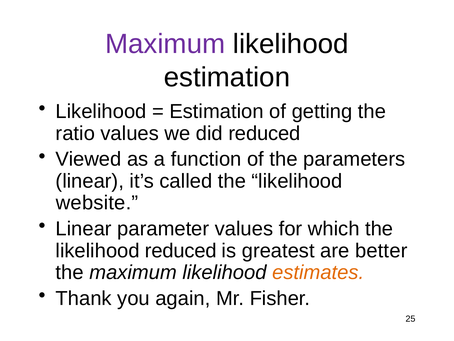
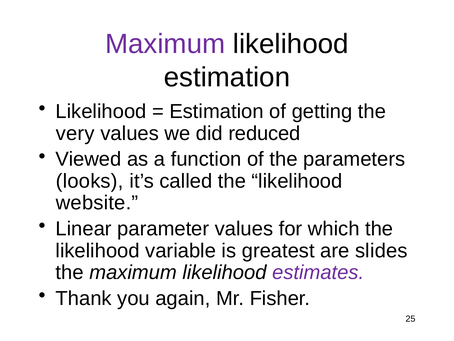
ratio: ratio -> very
linear at (90, 181): linear -> looks
likelihood reduced: reduced -> variable
better: better -> slides
estimates colour: orange -> purple
